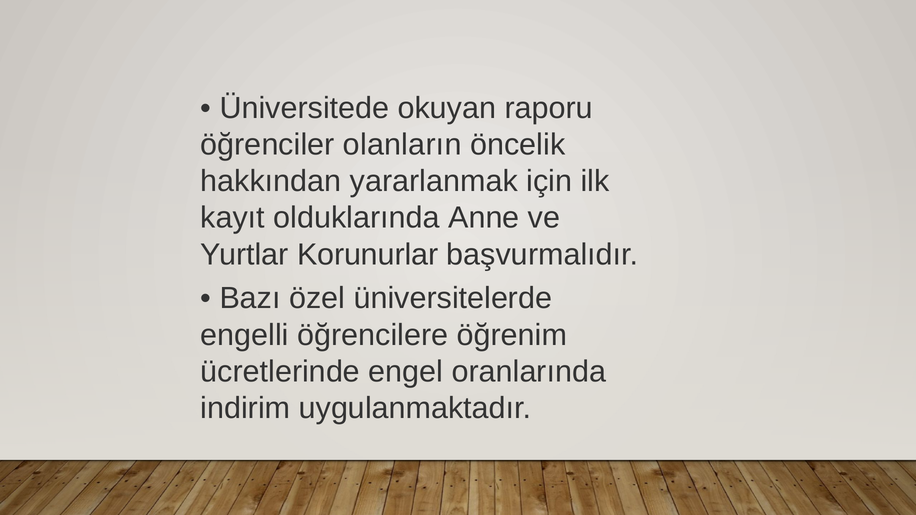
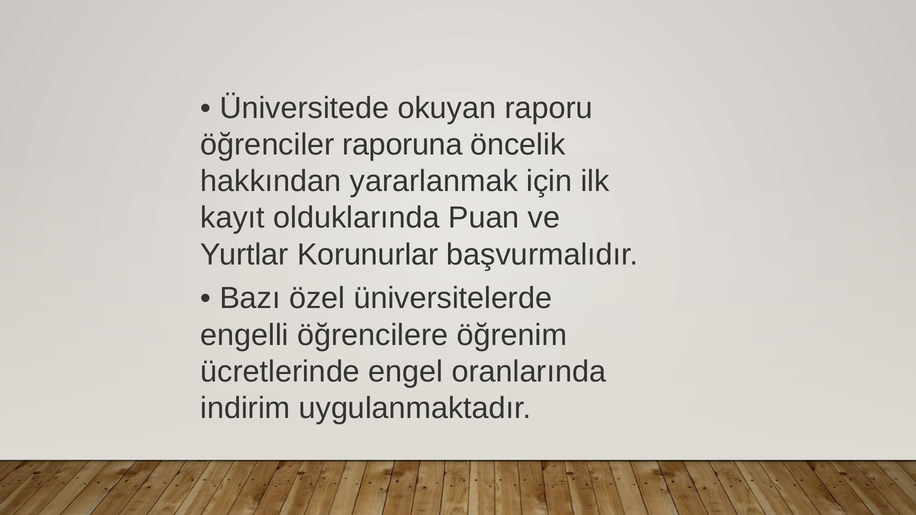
olanların: olanların -> raporuna
Anne: Anne -> Puan
